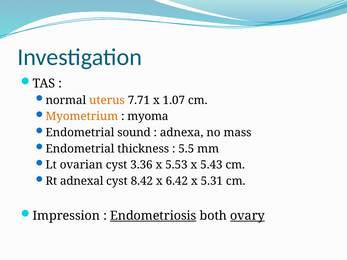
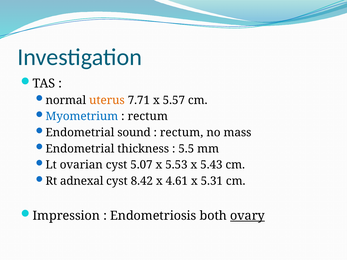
1.07: 1.07 -> 5.57
Myometrium colour: orange -> blue
myoma at (148, 116): myoma -> rectum
adnexa at (182, 133): adnexa -> rectum
3.36: 3.36 -> 5.07
6.42: 6.42 -> 4.61
Endometriosis underline: present -> none
